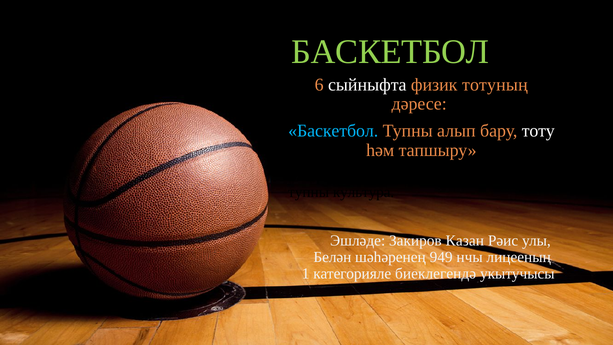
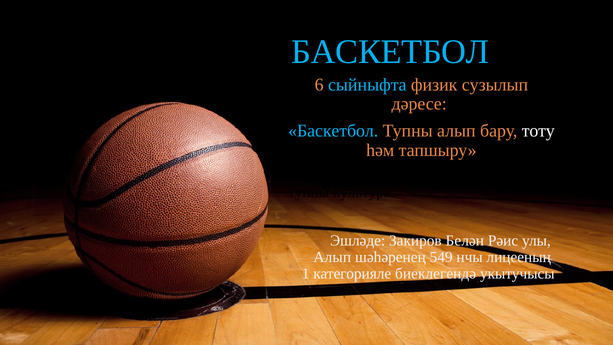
БАСКЕТБОЛ at (390, 52) colour: light green -> light blue
сыйныфта colour: white -> light blue
тотуның: тотуның -> сузылып
Казан: Казан -> Белән
Белән at (332, 257): Белән -> Алып
949: 949 -> 549
